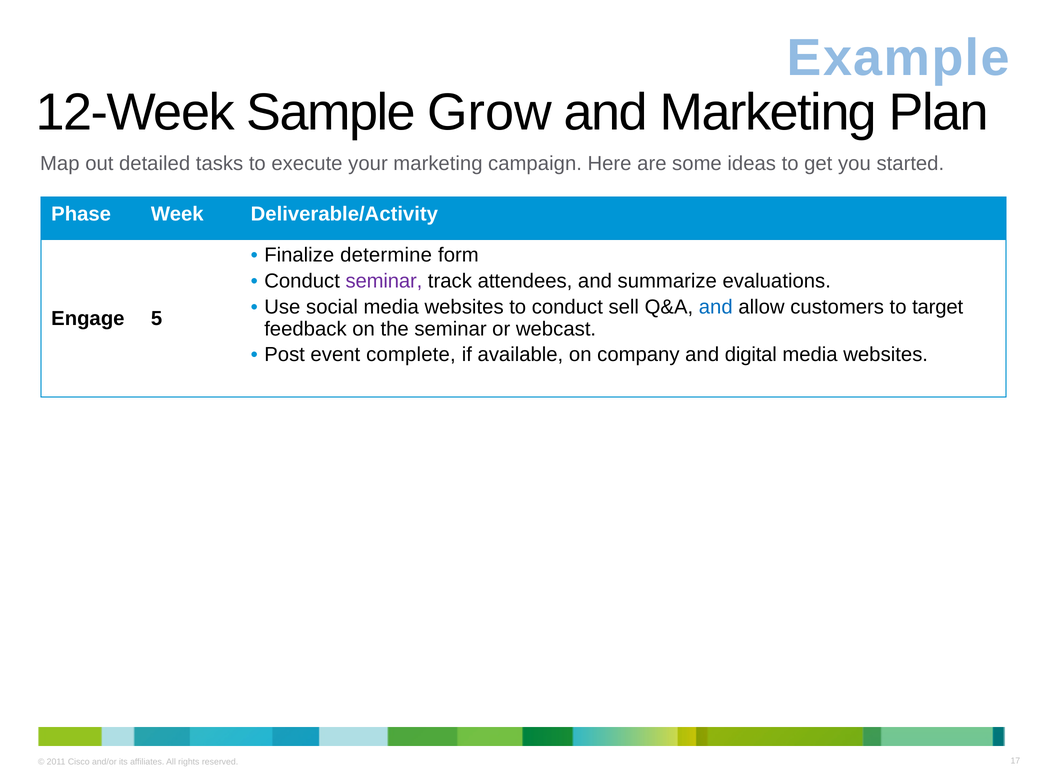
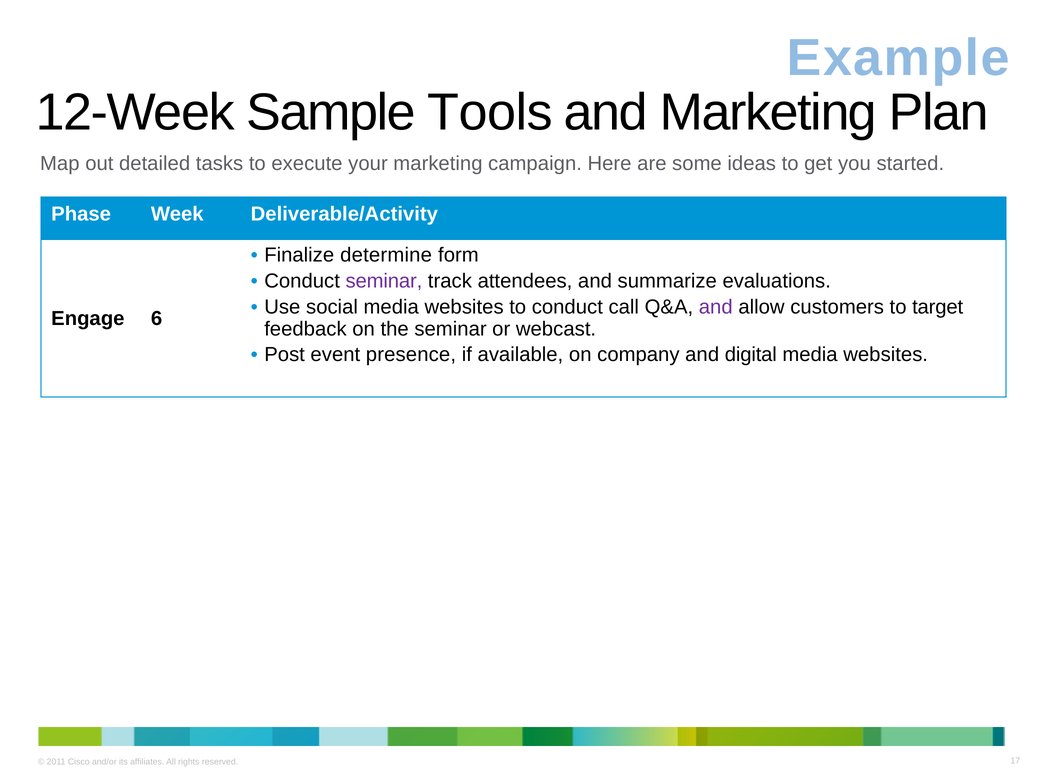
Grow: Grow -> Tools
sell: sell -> call
and at (716, 307) colour: blue -> purple
5: 5 -> 6
complete: complete -> presence
